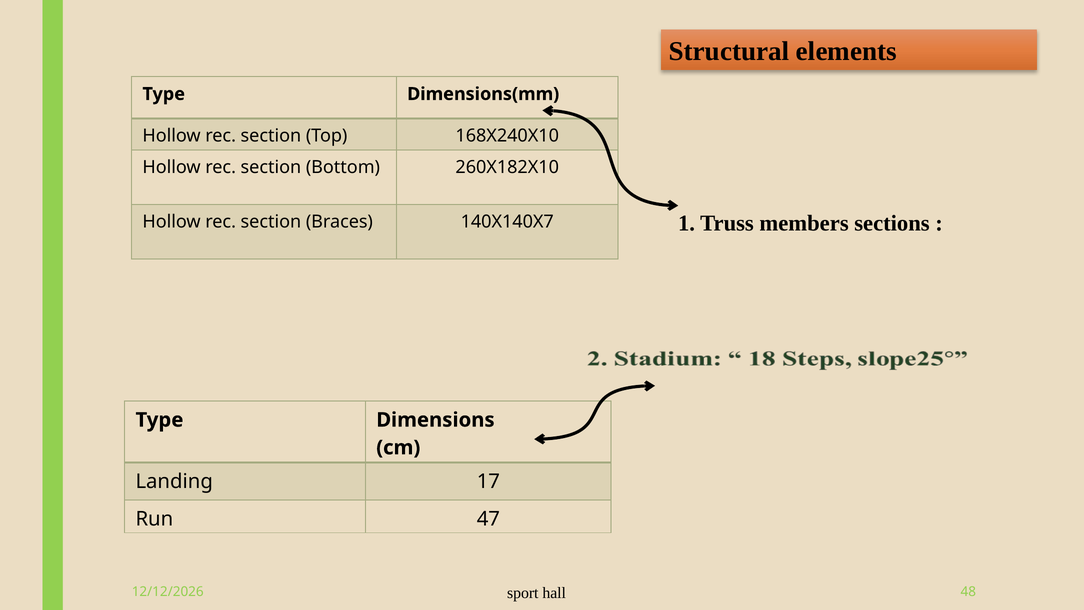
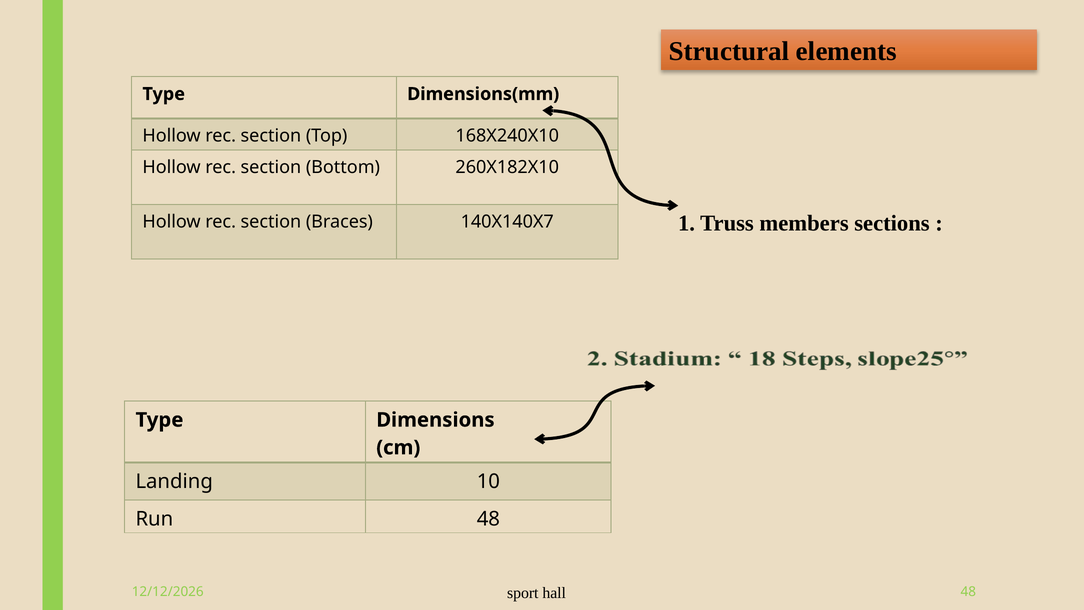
17: 17 -> 10
Run 47: 47 -> 48
